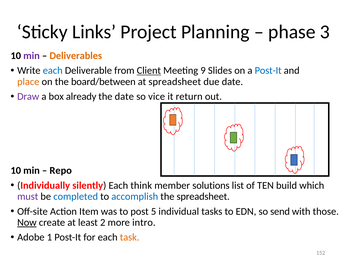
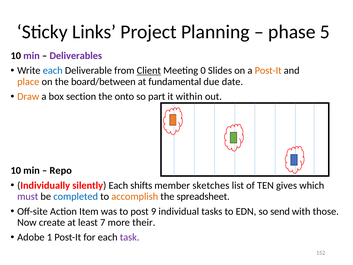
3: 3 -> 5
Deliverables colour: orange -> purple
9: 9 -> 0
Post-It at (268, 71) colour: blue -> orange
at spreadsheet: spreadsheet -> fundamental
Draw colour: purple -> orange
already: already -> section
the date: date -> onto
vice: vice -> part
return: return -> within
think: think -> shifts
solutions: solutions -> sketches
build: build -> gives
accomplish colour: blue -> orange
5: 5 -> 9
Now underline: present -> none
2: 2 -> 7
intro: intro -> their
task colour: orange -> purple
